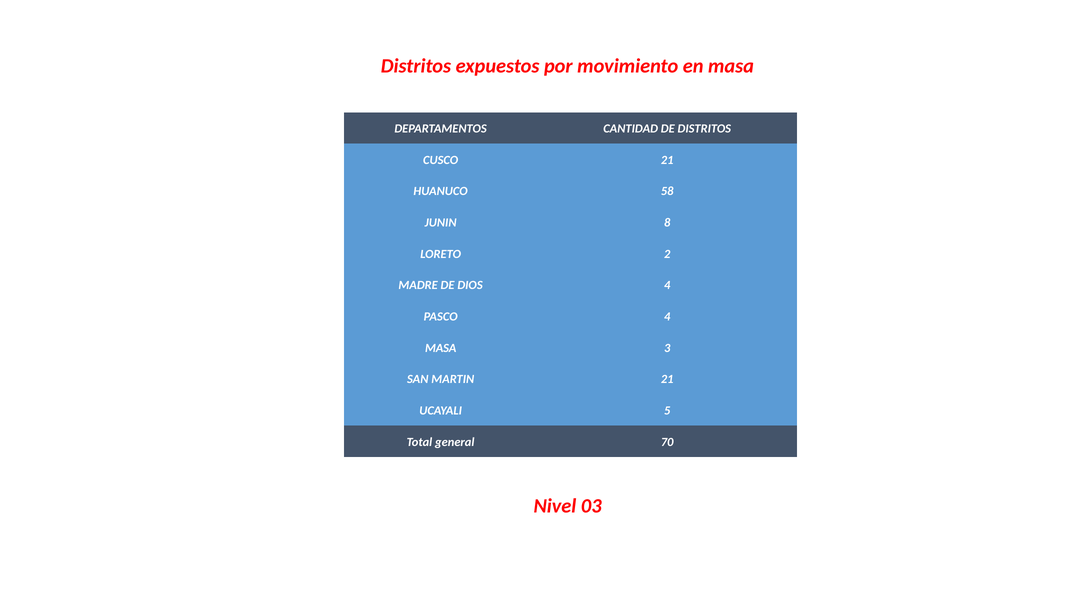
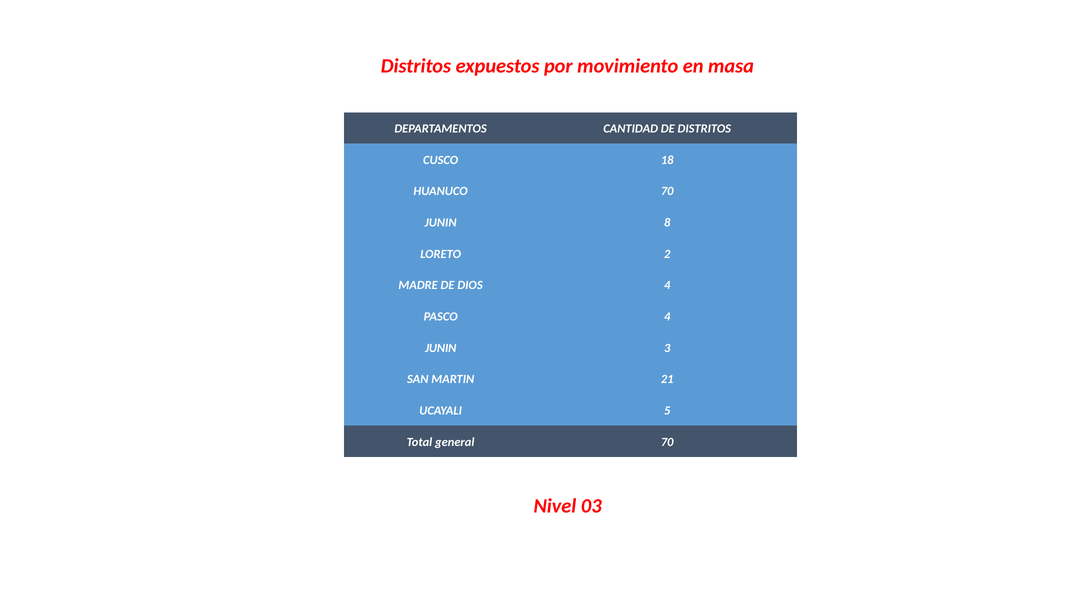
CUSCO 21: 21 -> 18
HUANUCO 58: 58 -> 70
MASA at (441, 348): MASA -> JUNIN
